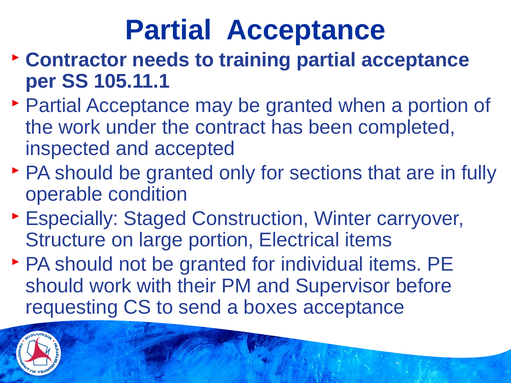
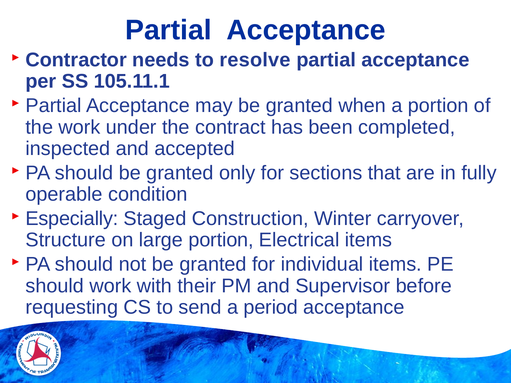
training: training -> resolve
boxes: boxes -> period
